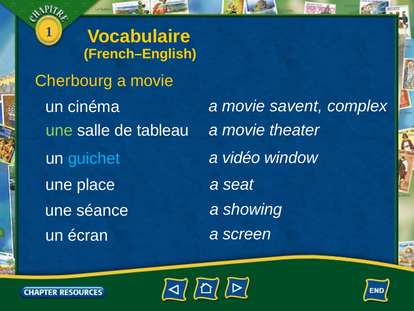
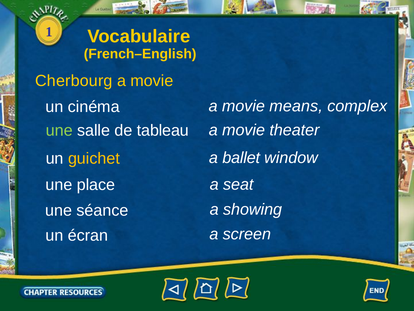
savent: savent -> means
vidéo: vidéo -> ballet
guichet colour: light blue -> yellow
